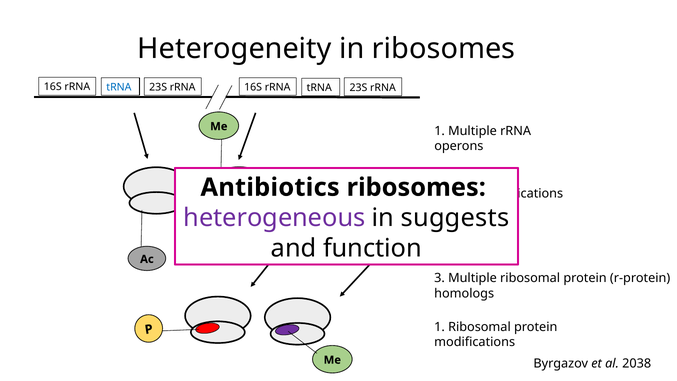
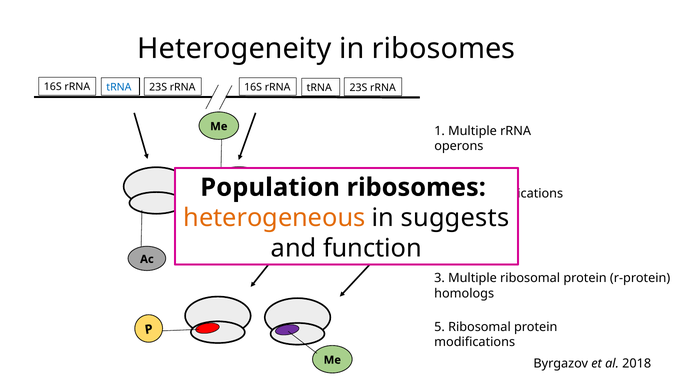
Antibiotics: Antibiotics -> Population
heterogeneous colour: purple -> orange
P 1: 1 -> 5
2038: 2038 -> 2018
